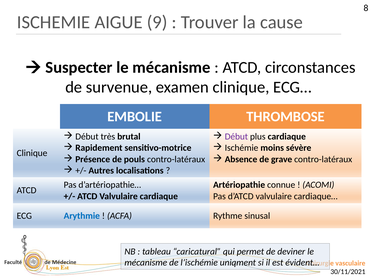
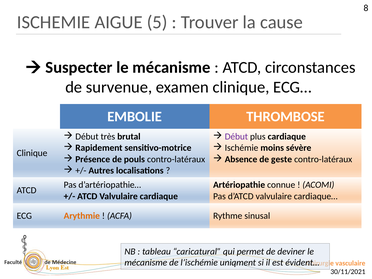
9: 9 -> 5
grave: grave -> geste
Arythmie colour: blue -> orange
